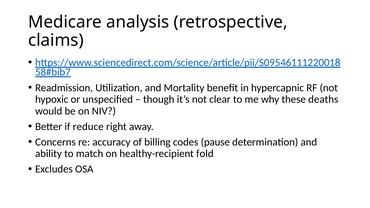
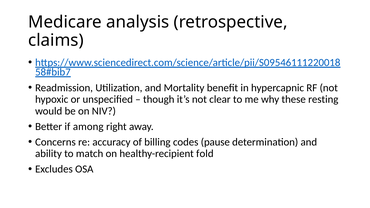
deaths: deaths -> resting
reduce: reduce -> among
